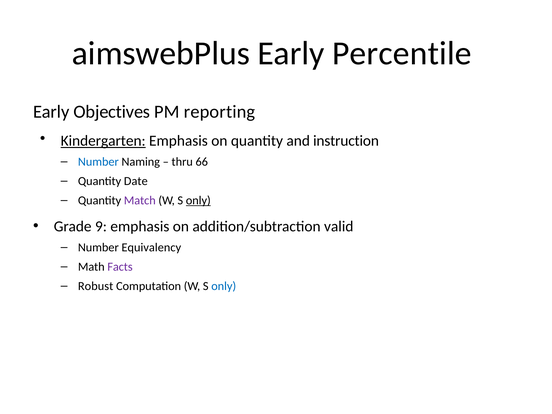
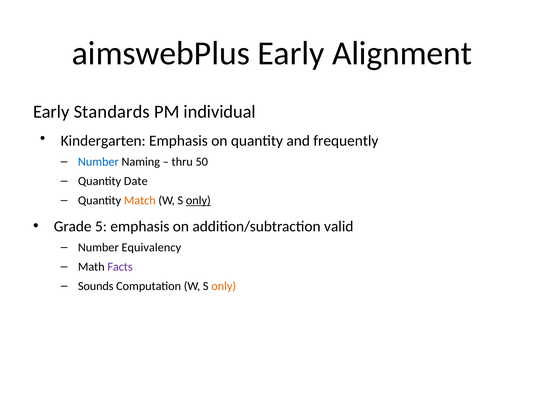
Percentile: Percentile -> Alignment
Objectives: Objectives -> Standards
reporting: reporting -> individual
Kindergarten underline: present -> none
instruction: instruction -> frequently
66: 66 -> 50
Match colour: purple -> orange
9: 9 -> 5
Robust: Robust -> Sounds
only at (224, 286) colour: blue -> orange
